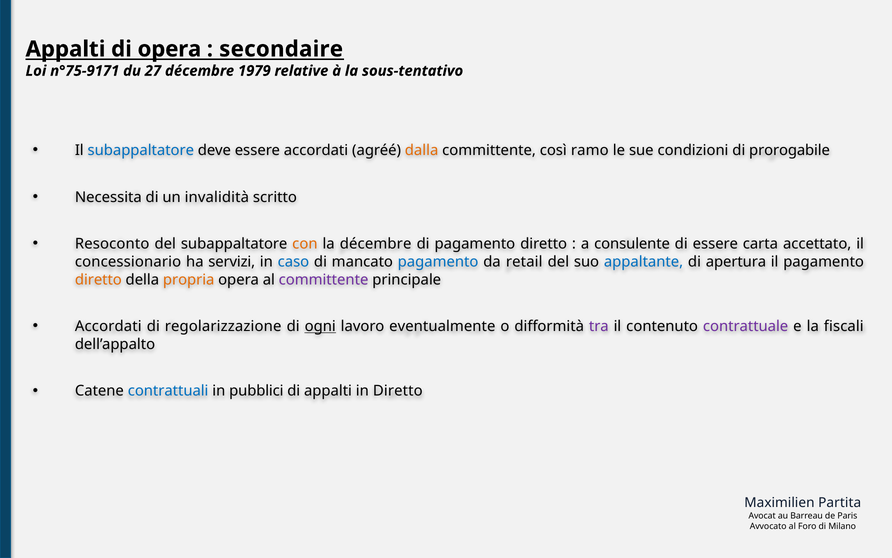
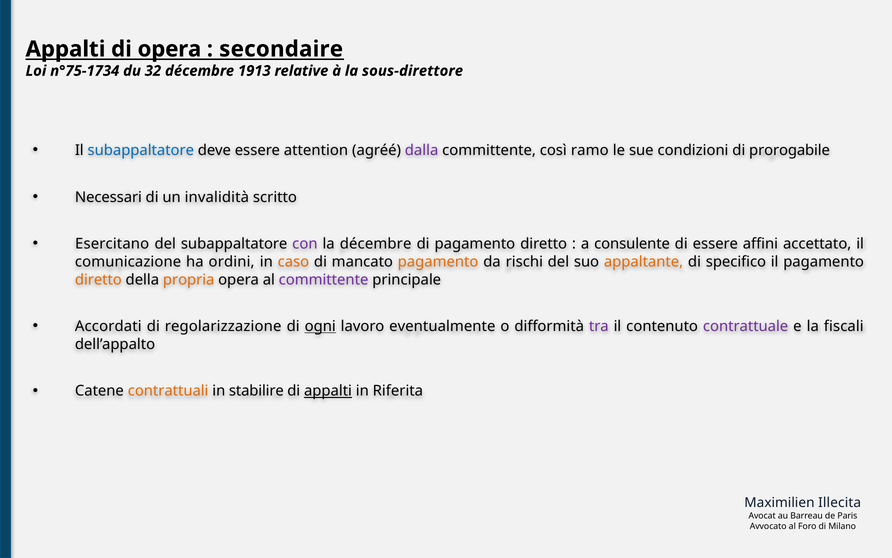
n°75-9171: n°75-9171 -> n°75-1734
27: 27 -> 32
1979: 1979 -> 1913
sous-tentativo: sous-tentativo -> sous-direttore
essere accordati: accordati -> attention
dalla colour: orange -> purple
Necessita: Necessita -> Necessari
Resoconto: Resoconto -> Esercitano
con colour: orange -> purple
carta: carta -> affini
concessionario: concessionario -> comunicazione
servizi: servizi -> ordini
caso colour: blue -> orange
pagamento at (438, 262) colour: blue -> orange
retail: retail -> rischi
appaltante colour: blue -> orange
apertura: apertura -> specifico
contrattuali colour: blue -> orange
pubblici: pubblici -> stabilire
appalti at (328, 391) underline: none -> present
in Diretto: Diretto -> Riferita
Partita: Partita -> Illecita
